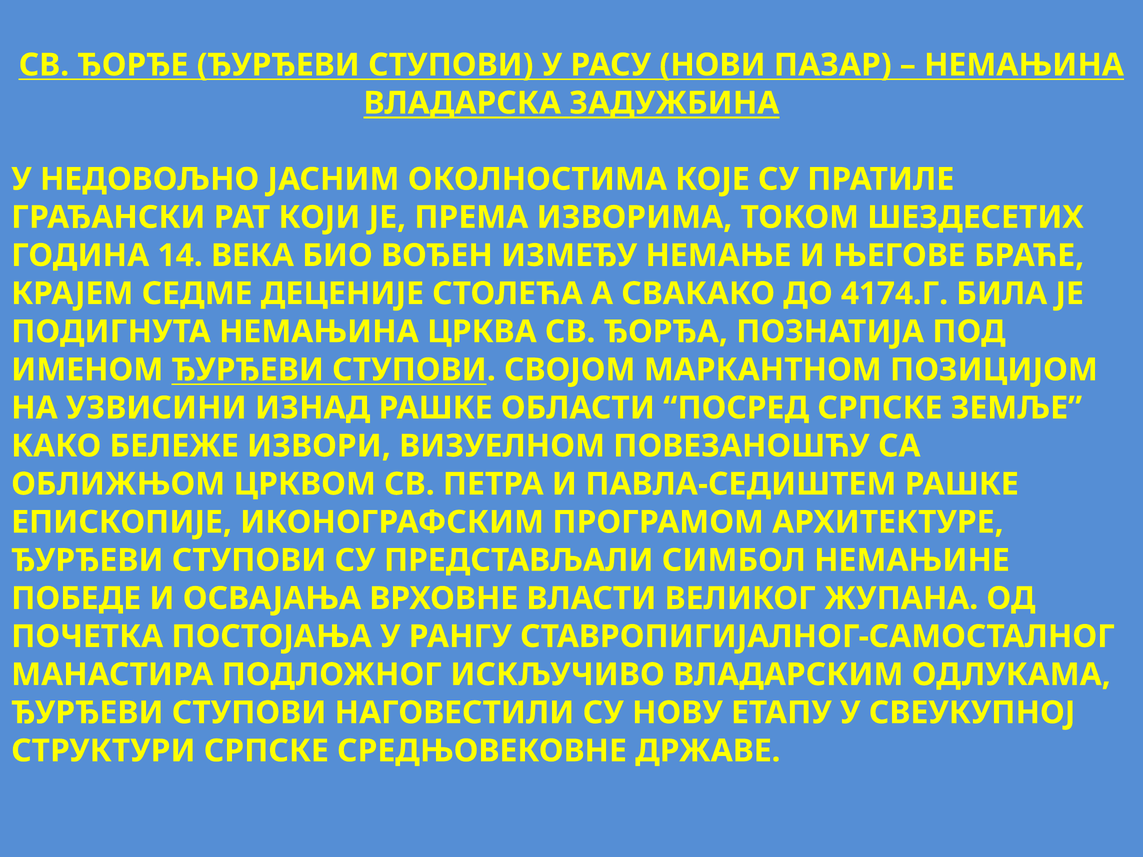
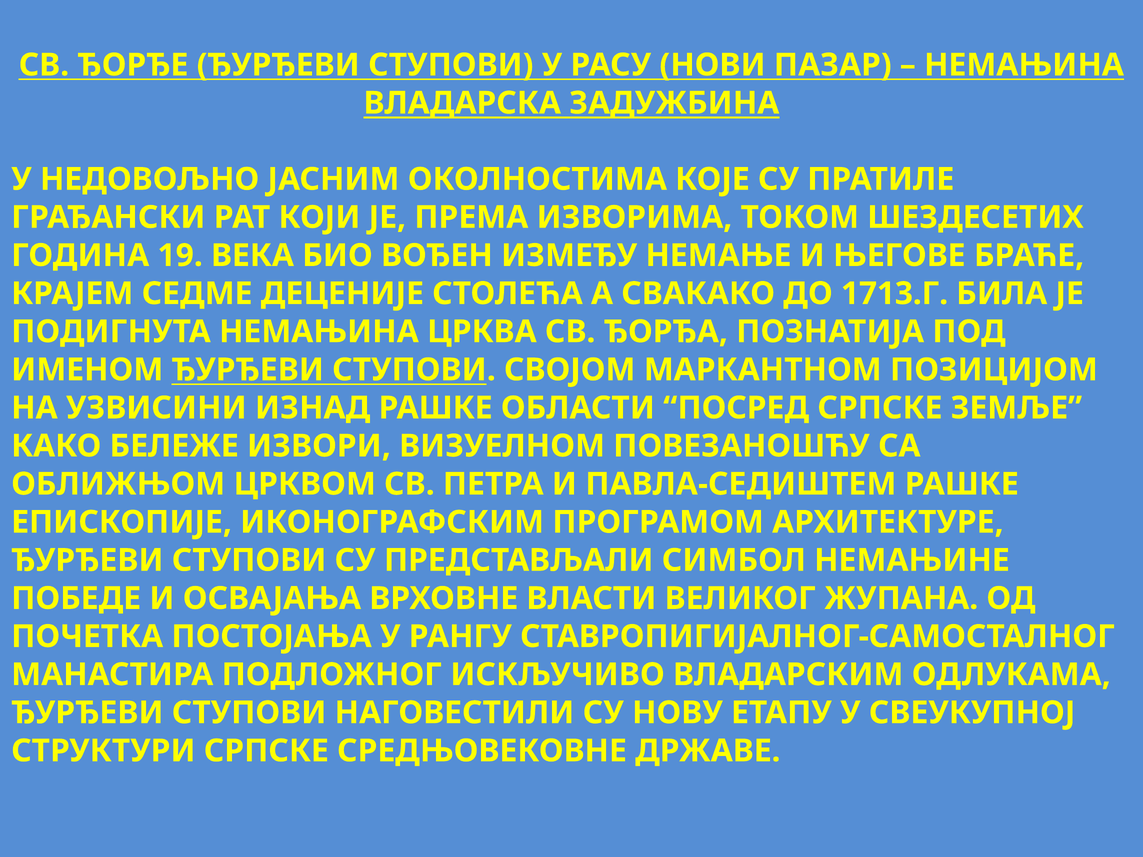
14: 14 -> 19
4174.Г: 4174.Г -> 1713.Г
